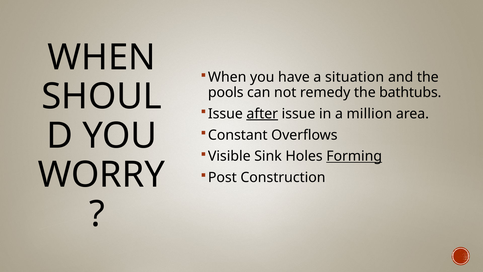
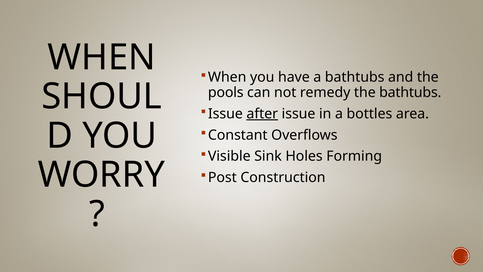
a situation: situation -> bathtubs
million: million -> bottles
Forming underline: present -> none
